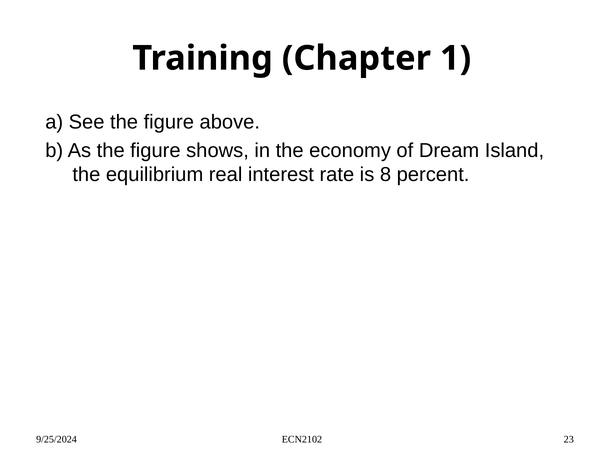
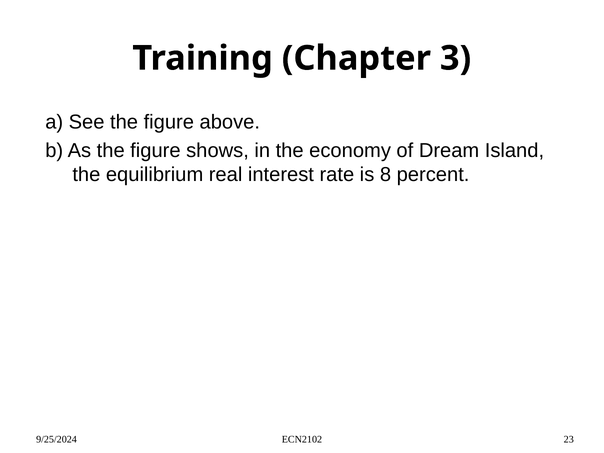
1: 1 -> 3
